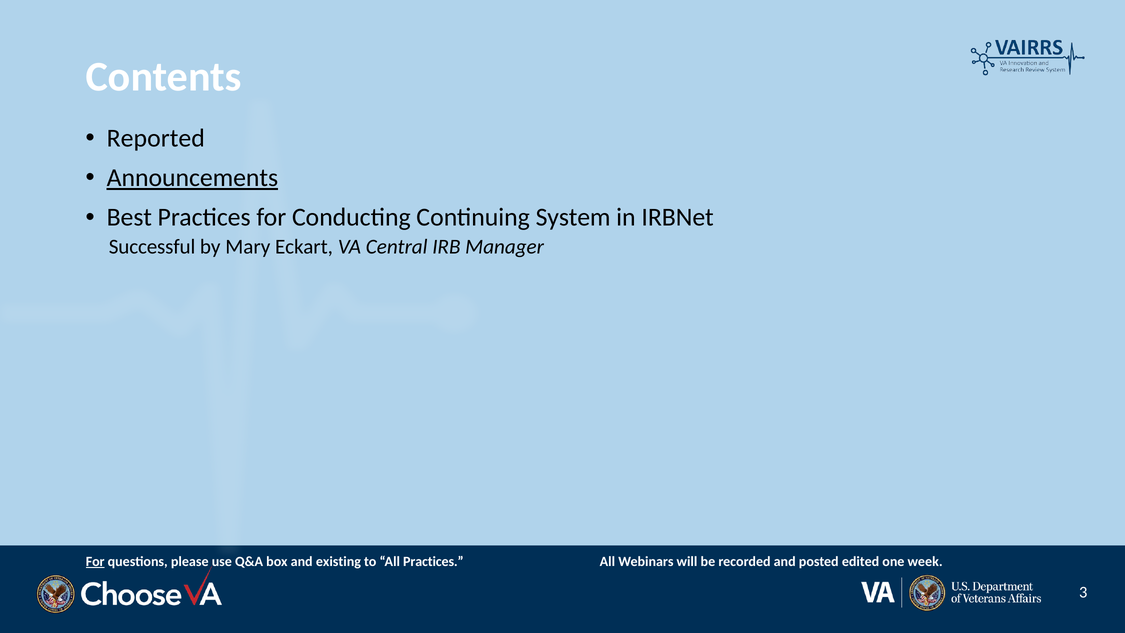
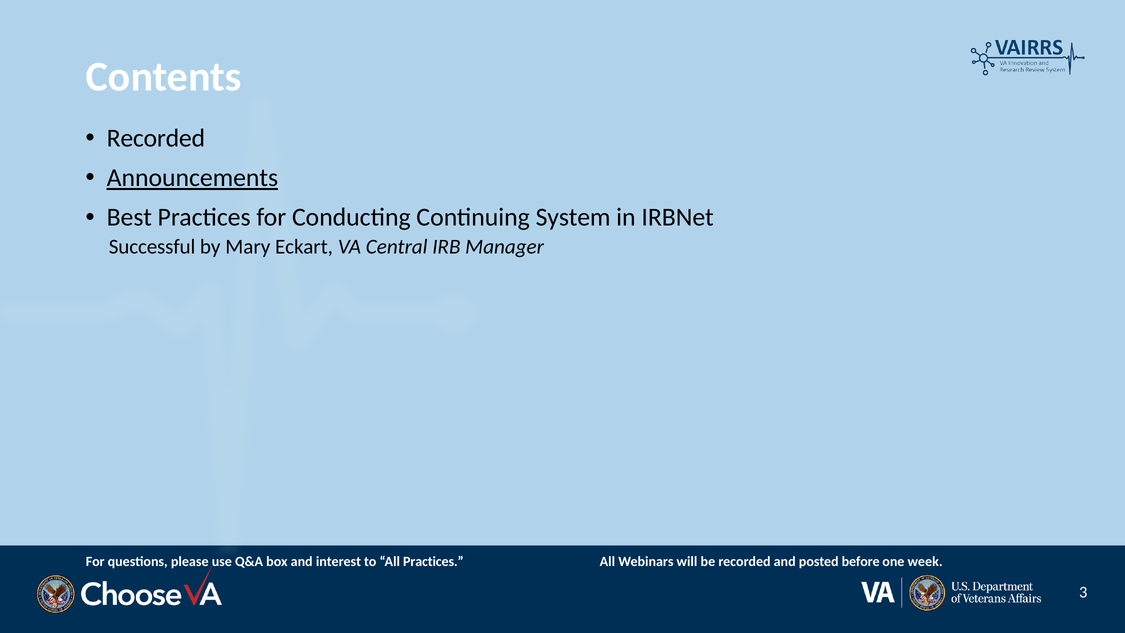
Reported at (156, 138): Reported -> Recorded
For at (95, 561) underline: present -> none
existing: existing -> interest
edited: edited -> before
